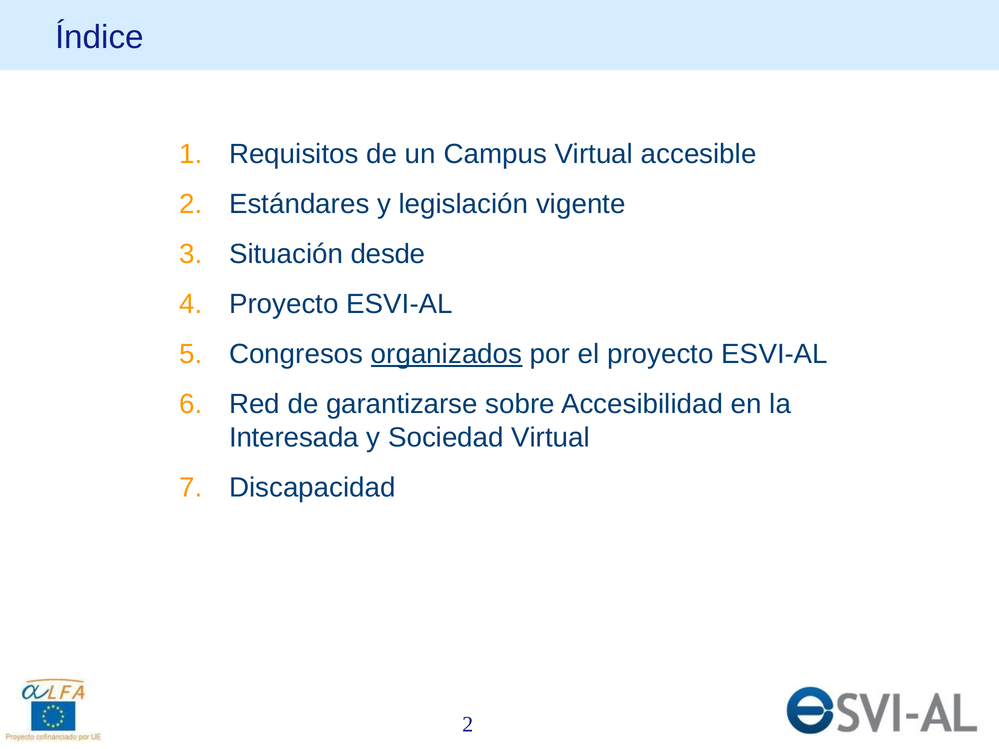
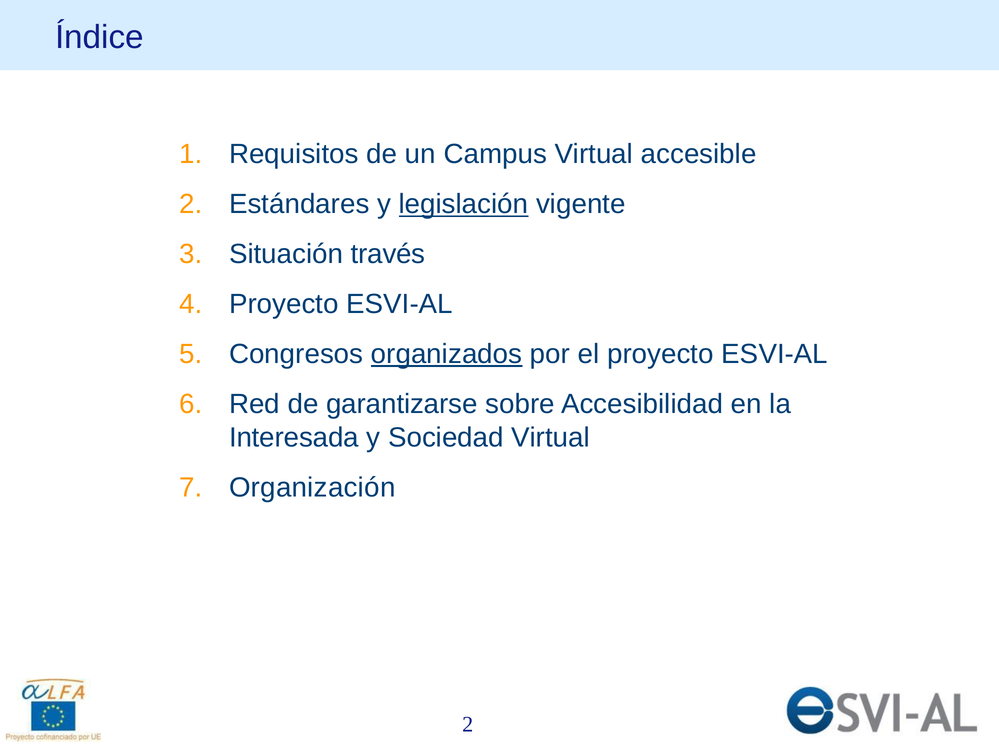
legislación underline: none -> present
desde: desde -> través
Discapacidad: Discapacidad -> Organización
